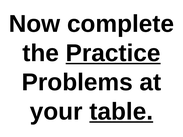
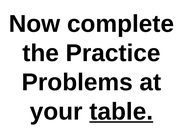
Practice underline: present -> none
